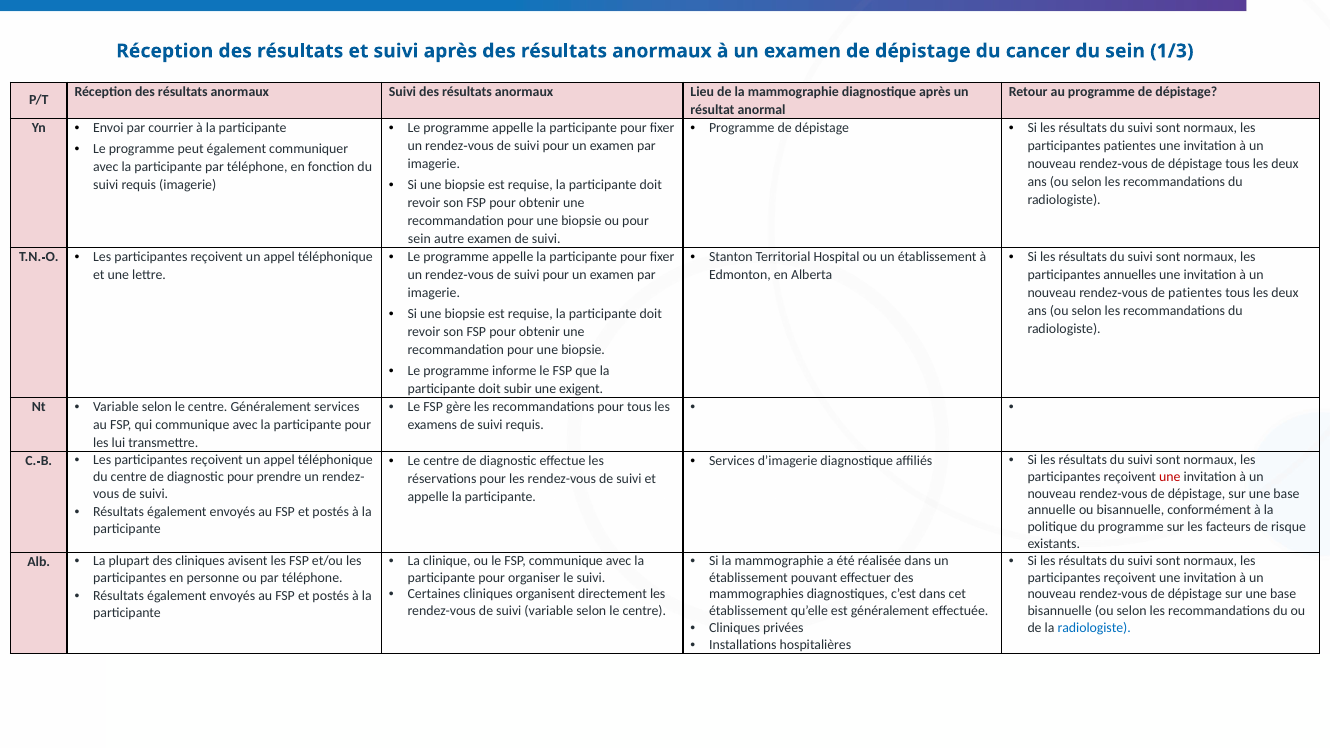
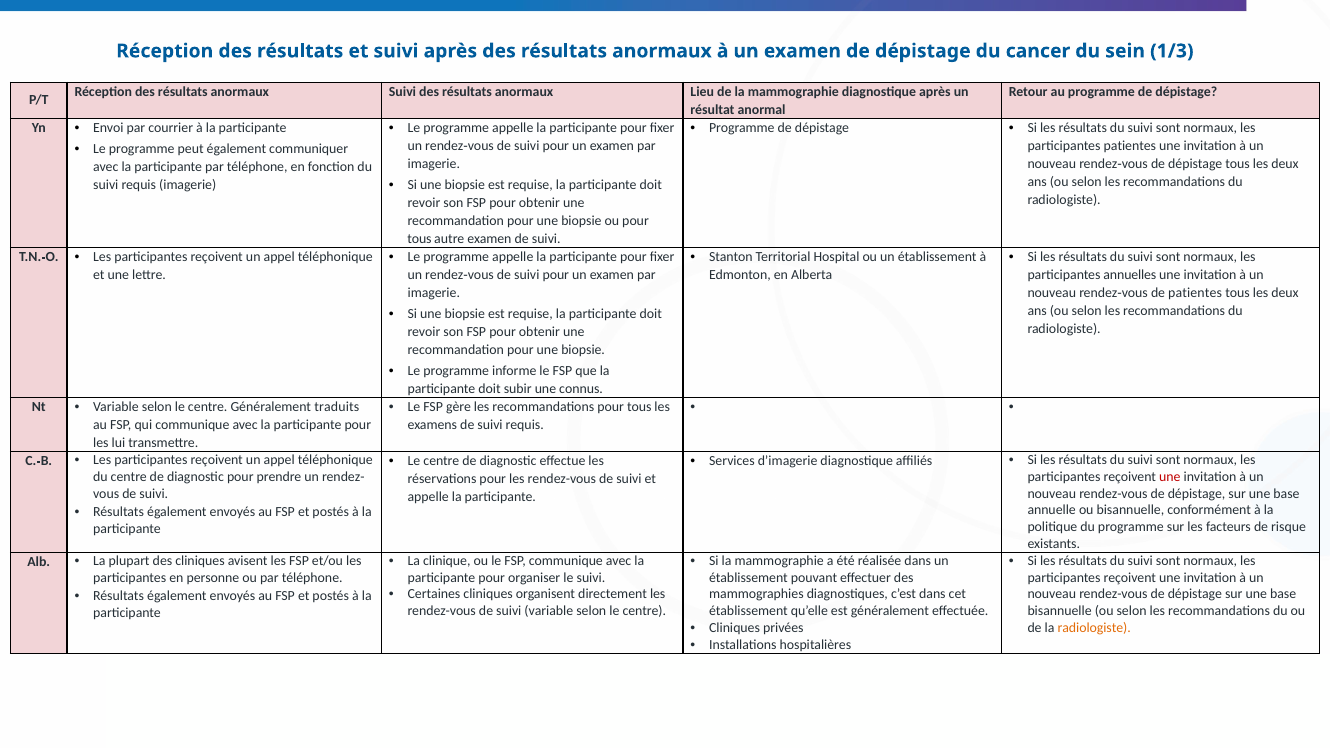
sein at (419, 239): sein -> tous
exigent: exigent -> connus
Généralement services: services -> traduits
radiologiste at (1094, 628) colour: blue -> orange
